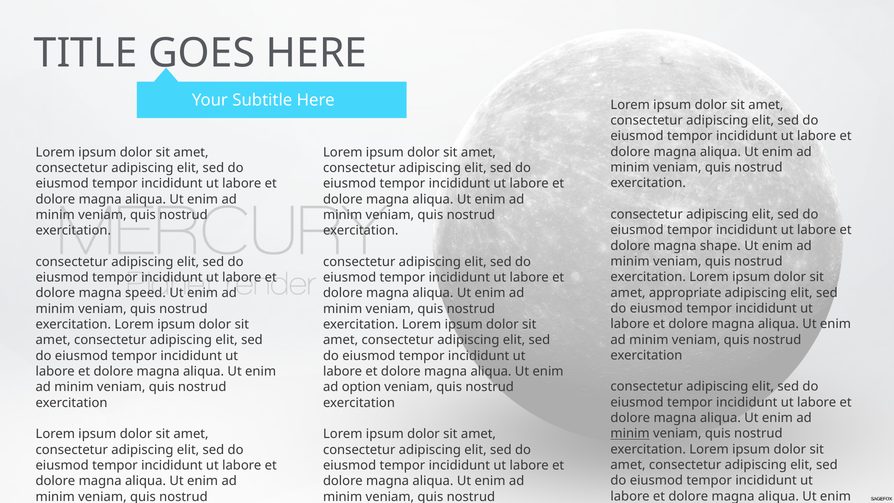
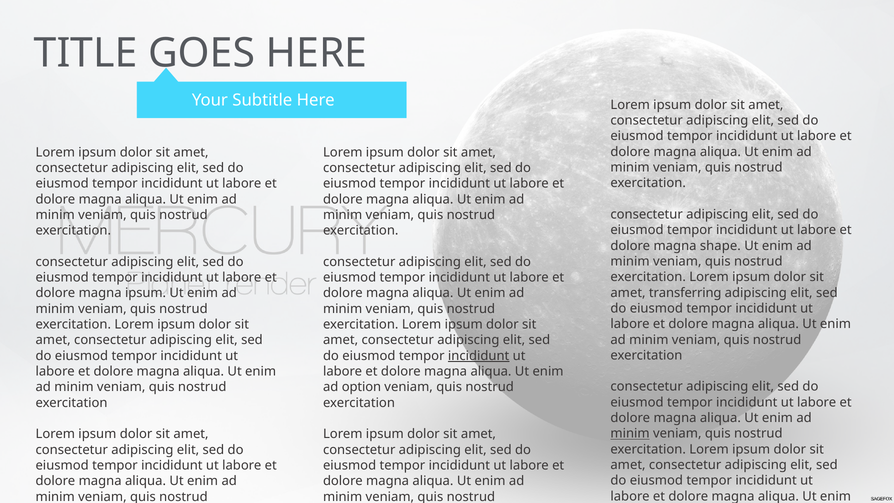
appropriate: appropriate -> transferring
magna speed: speed -> ipsum
incididunt at (479, 356) underline: none -> present
